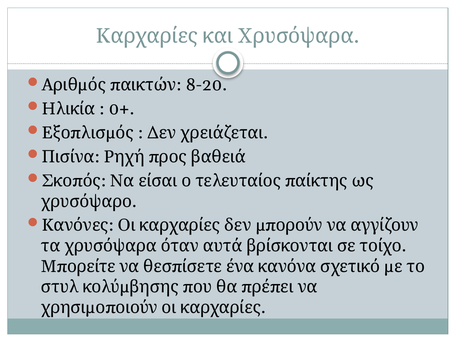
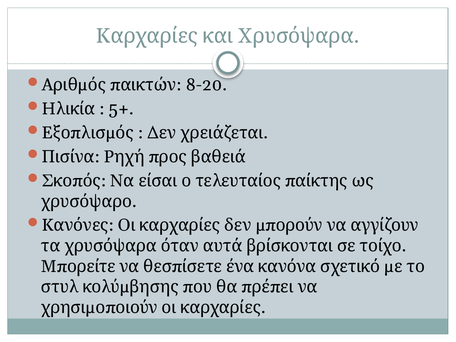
0+: 0+ -> 5+
